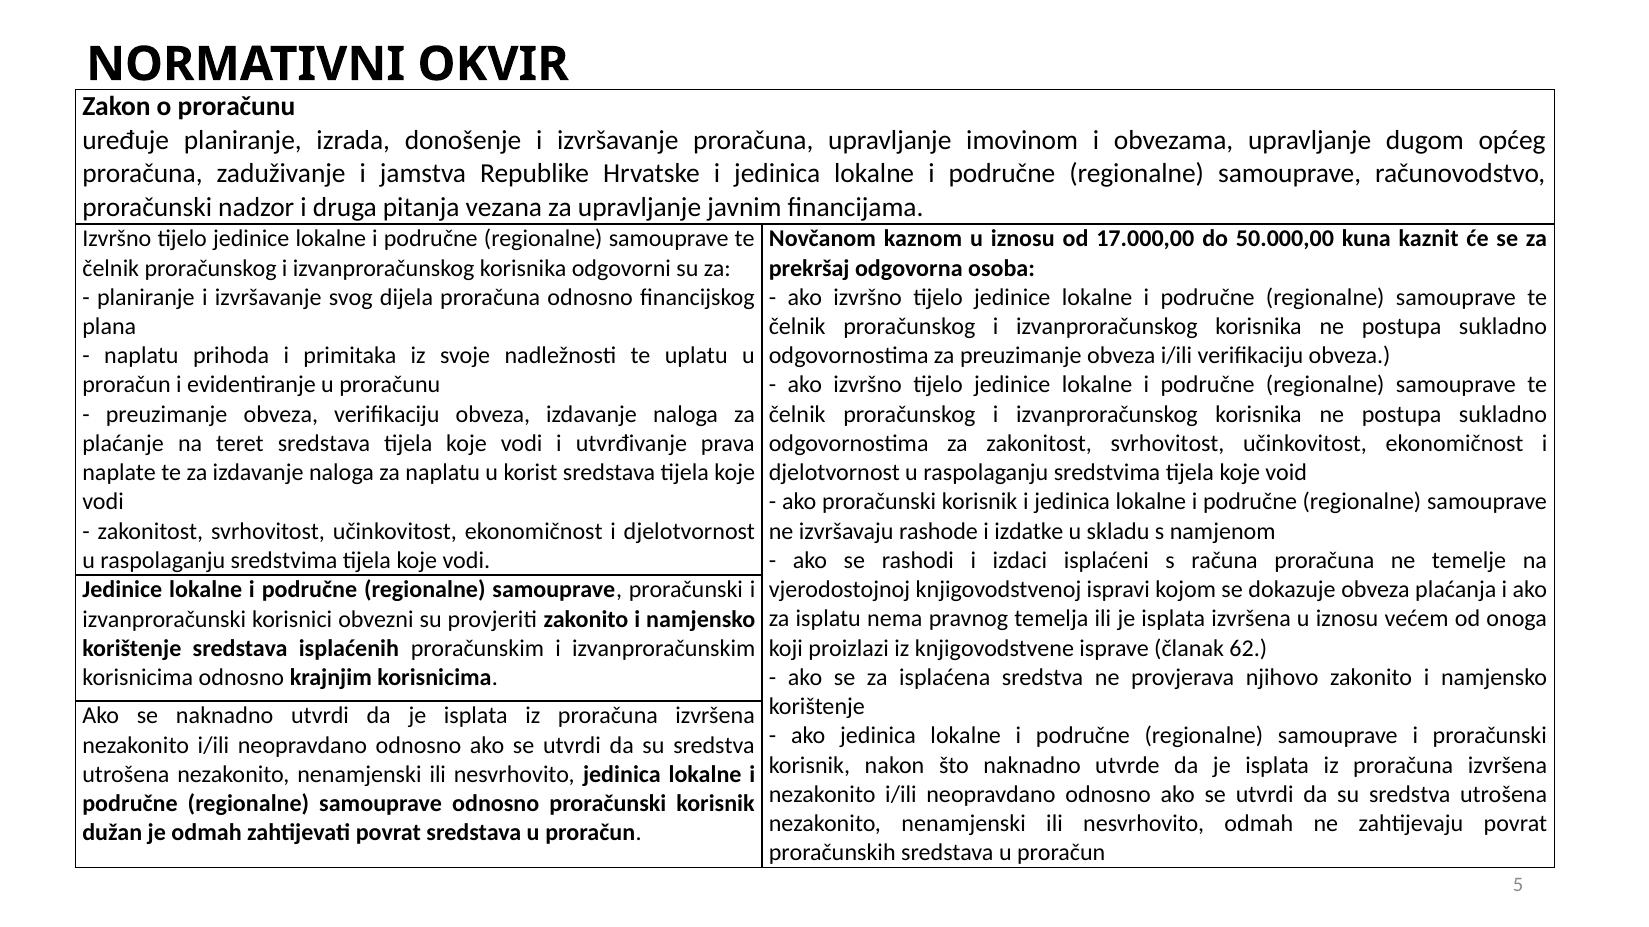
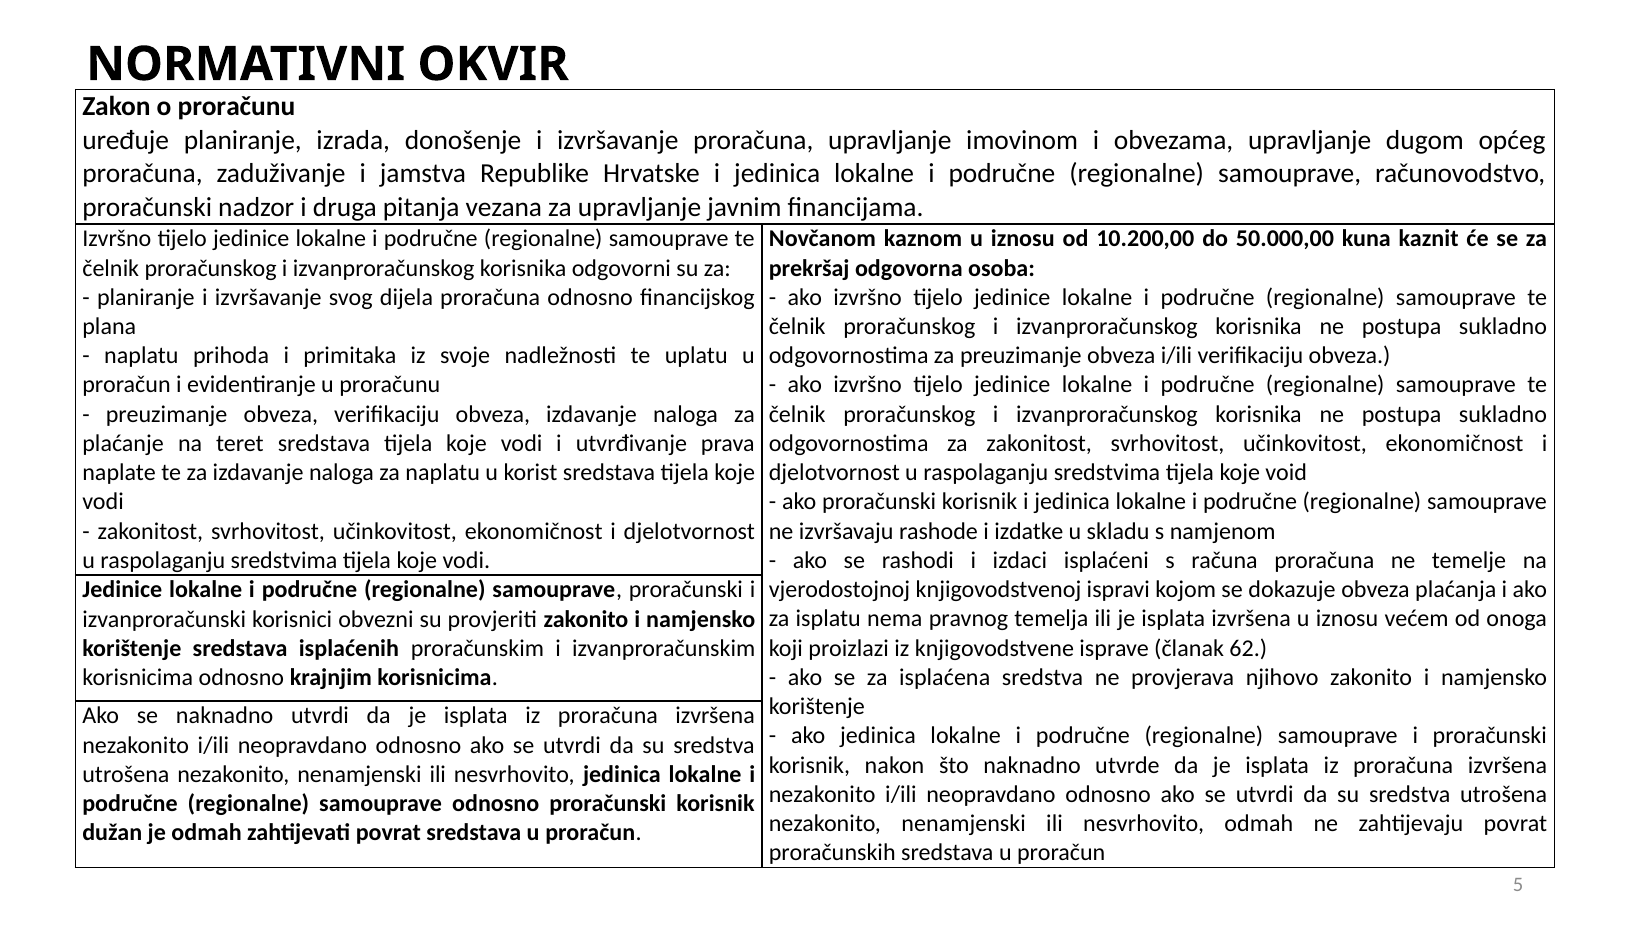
17.000,00: 17.000,00 -> 10.200,00
